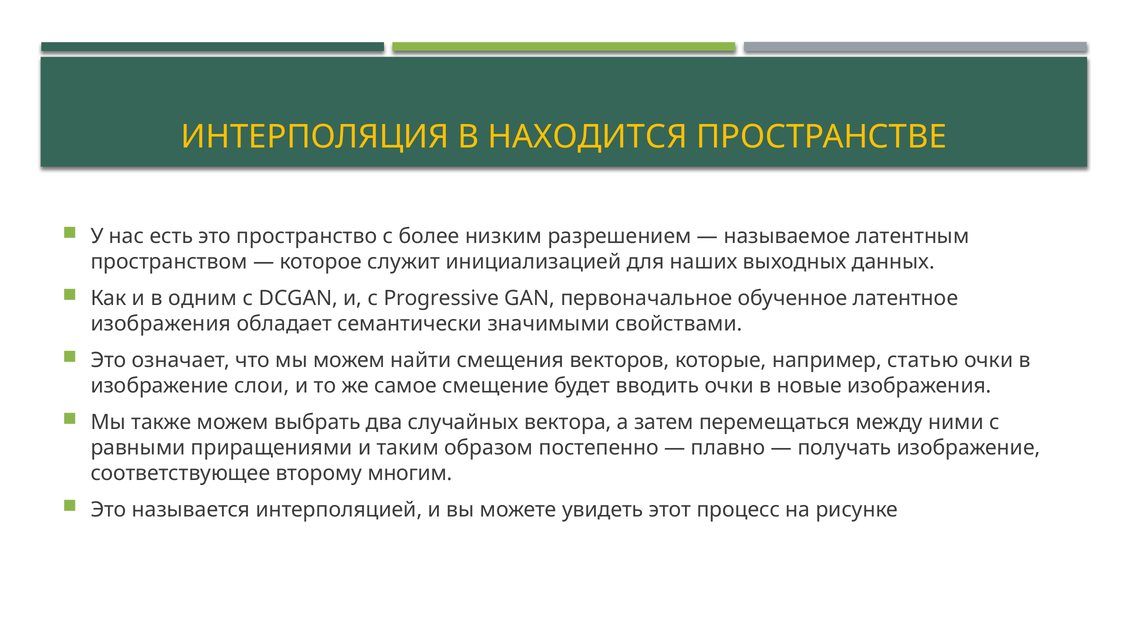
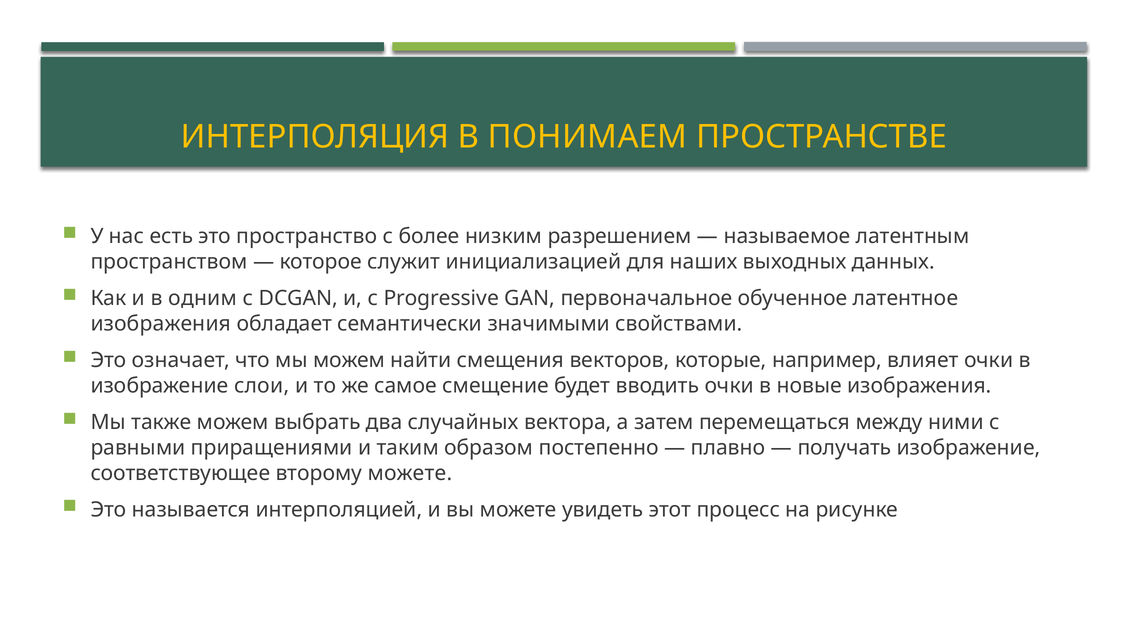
НАХОДИТСЯ: НАХОДИТСЯ -> ПОНИМАЕМ
статью: статью -> влияет
второму многим: многим -> можете
